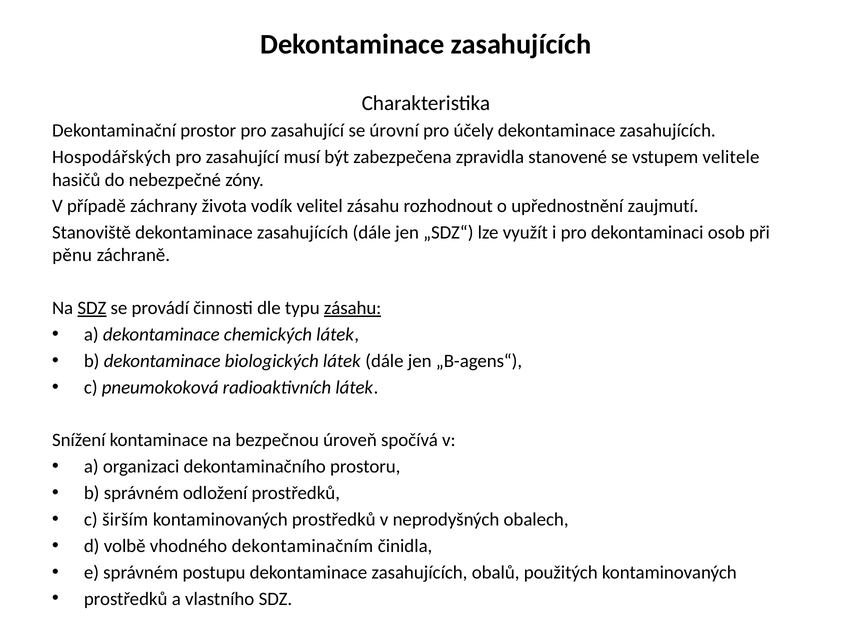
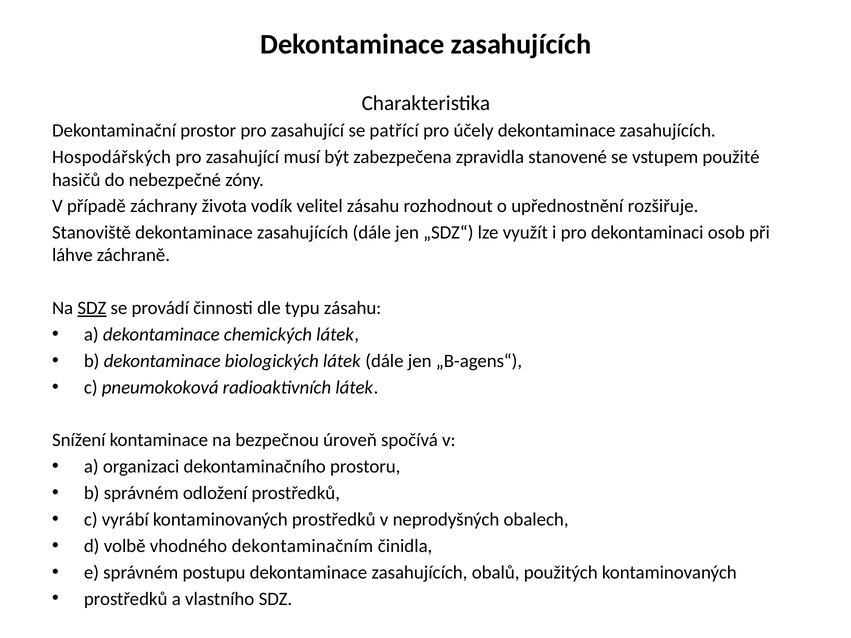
úrovní: úrovní -> patřící
velitele: velitele -> použité
zaujmutí: zaujmutí -> rozšiřuje
pěnu: pěnu -> láhve
zásahu at (353, 308) underline: present -> none
širším: širším -> vyrábí
